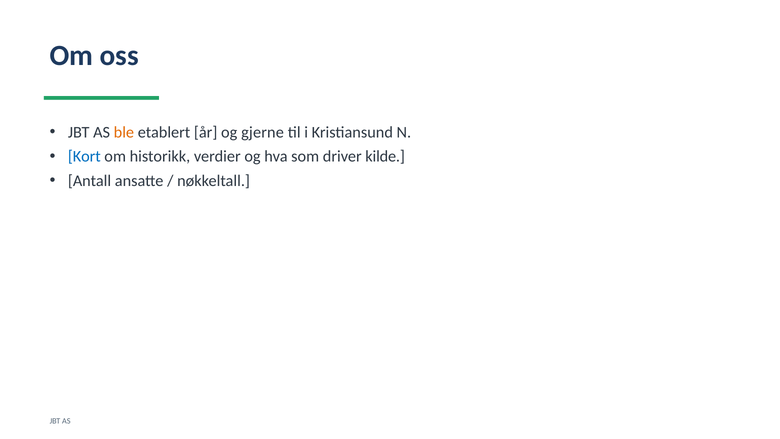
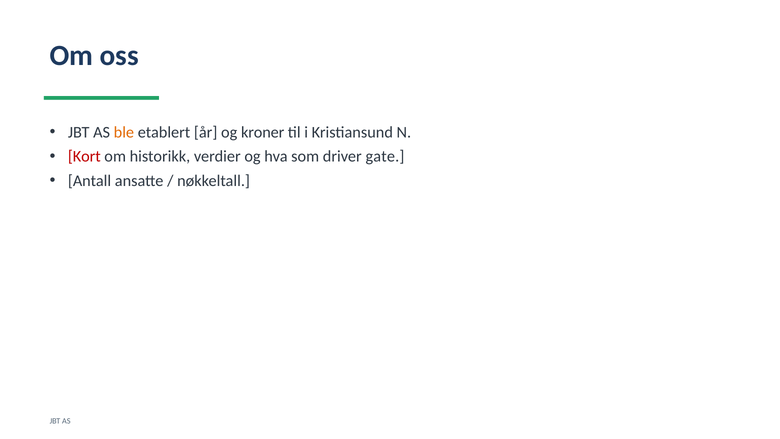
gjerne: gjerne -> kroner
Kort colour: blue -> red
kilde: kilde -> gate
